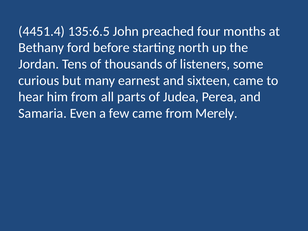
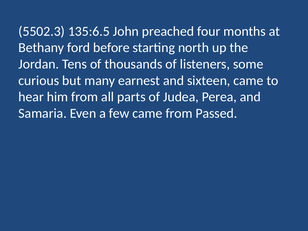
4451.4: 4451.4 -> 5502.3
Merely: Merely -> Passed
